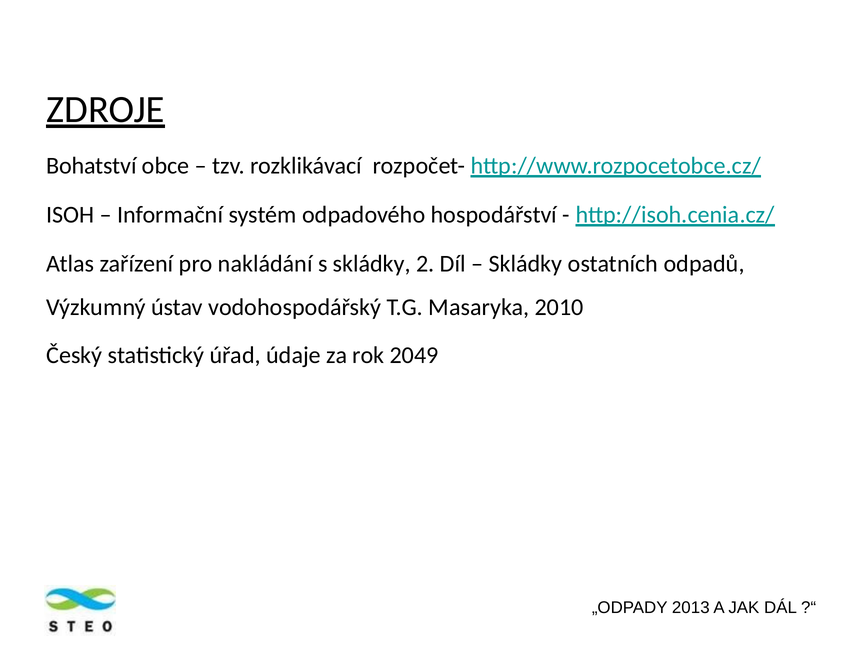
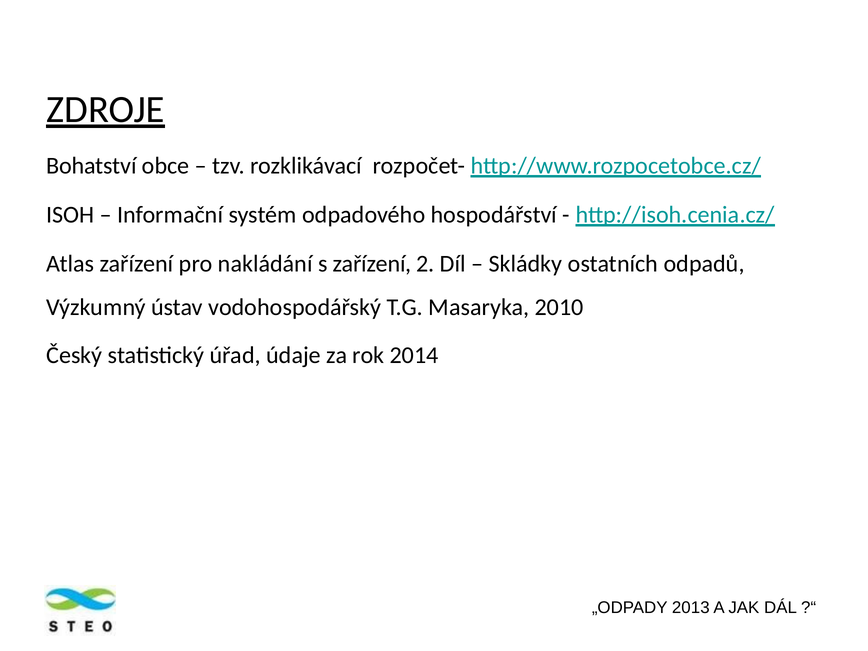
s skládky: skládky -> zařízení
2049: 2049 -> 2014
